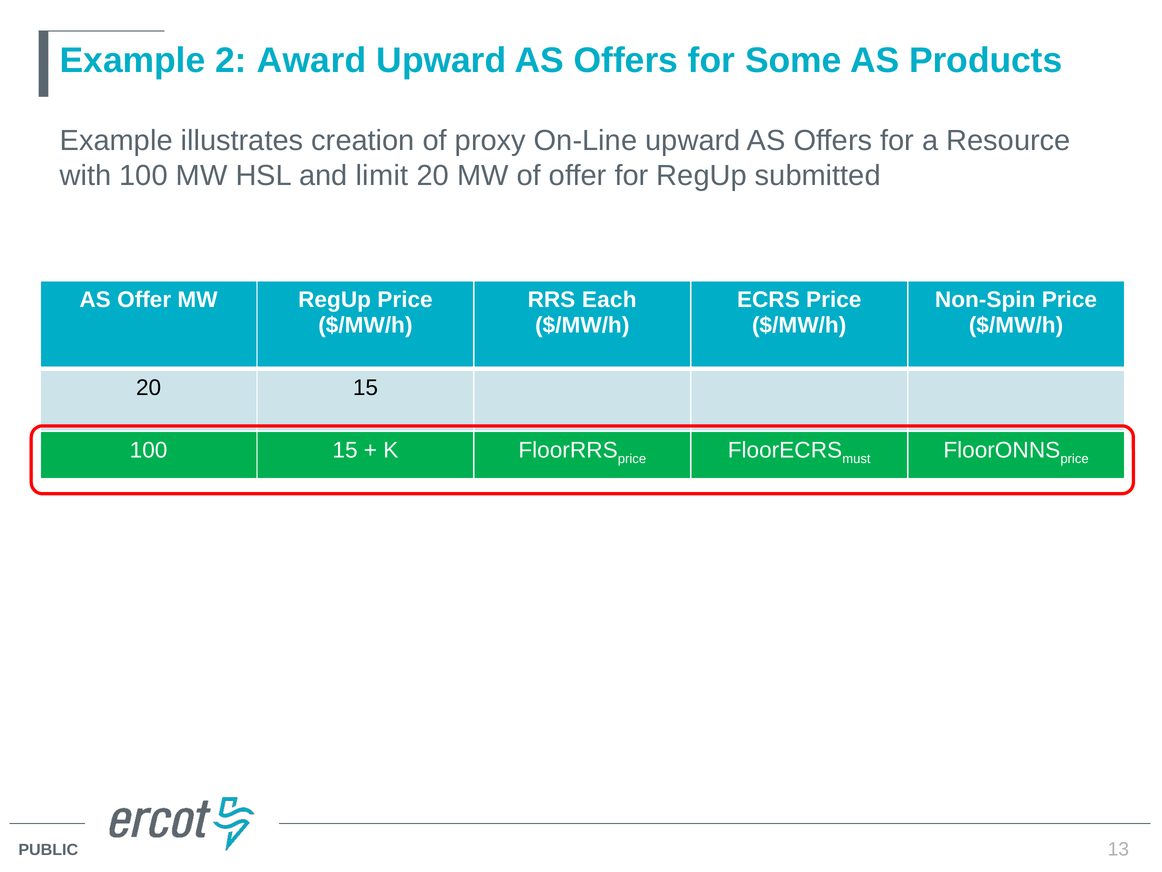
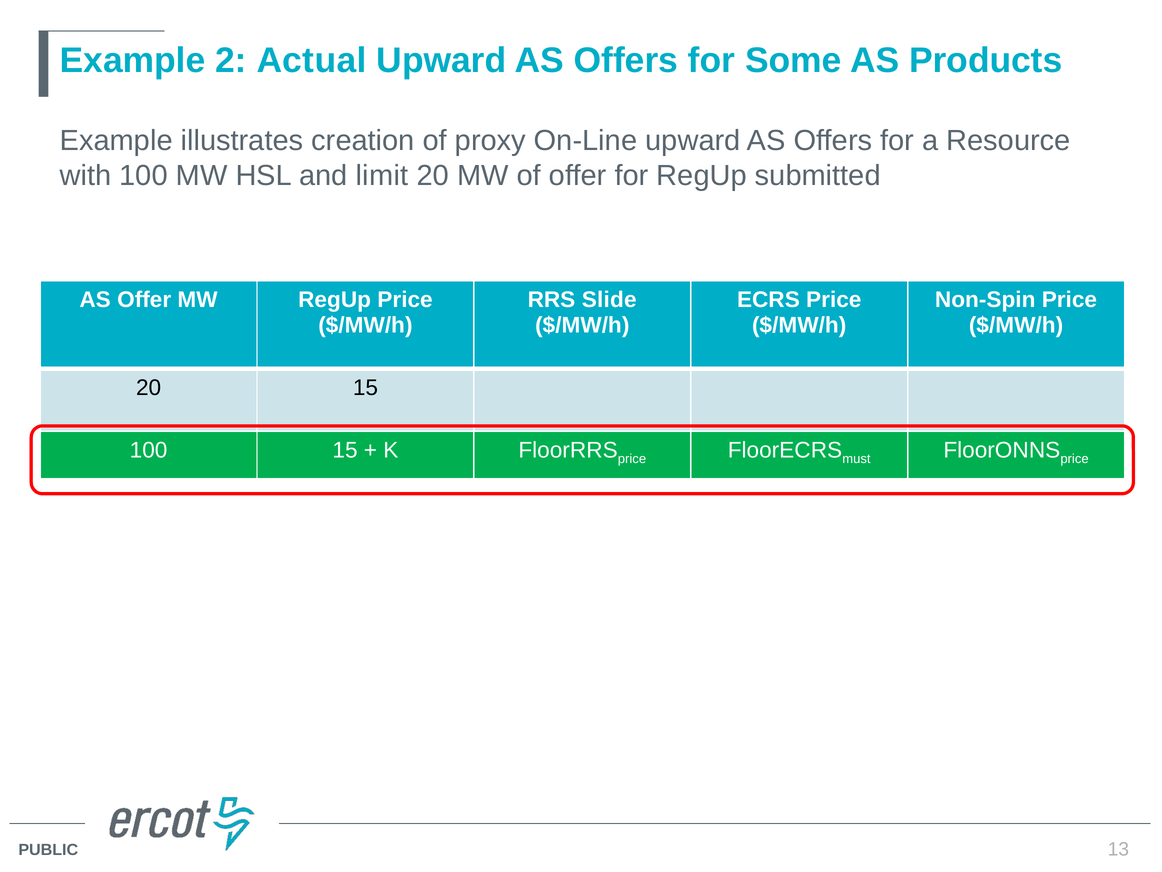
Award: Award -> Actual
Each: Each -> Slide
